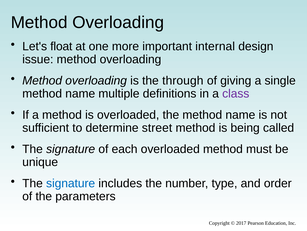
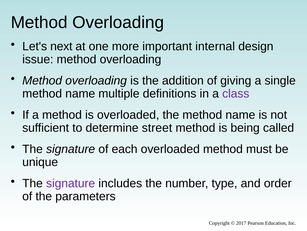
float: float -> next
through: through -> addition
signature at (71, 183) colour: blue -> purple
